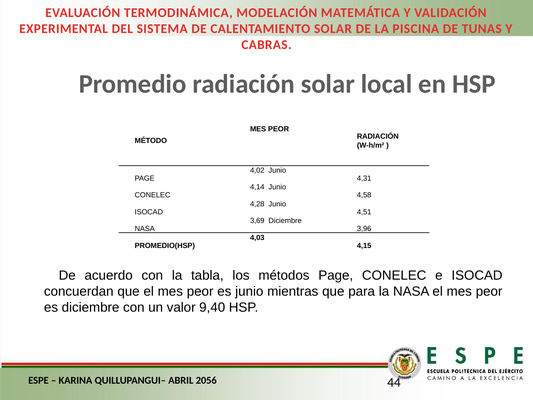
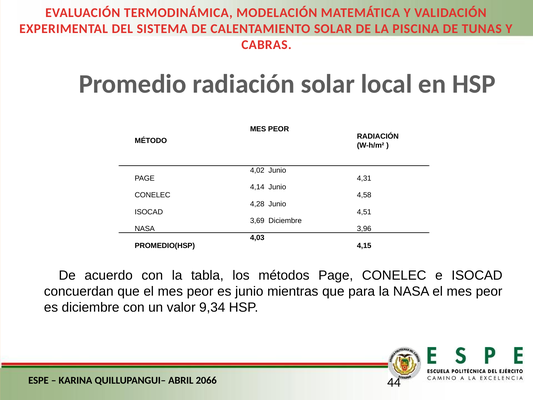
9,40: 9,40 -> 9,34
2056: 2056 -> 2066
